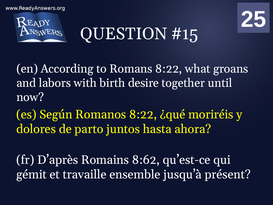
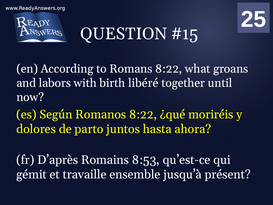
desire: desire -> libéré
8:62: 8:62 -> 8:53
